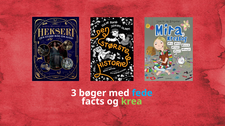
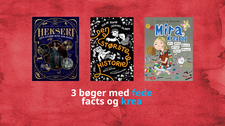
krea colour: light green -> light blue
